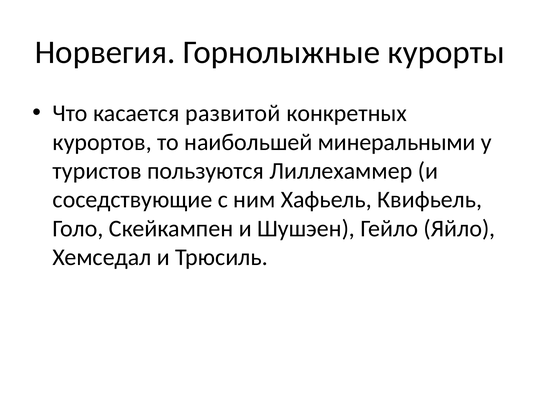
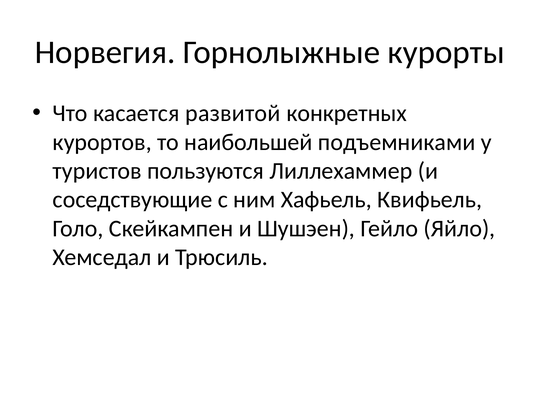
минеральными: минеральными -> подъемниками
